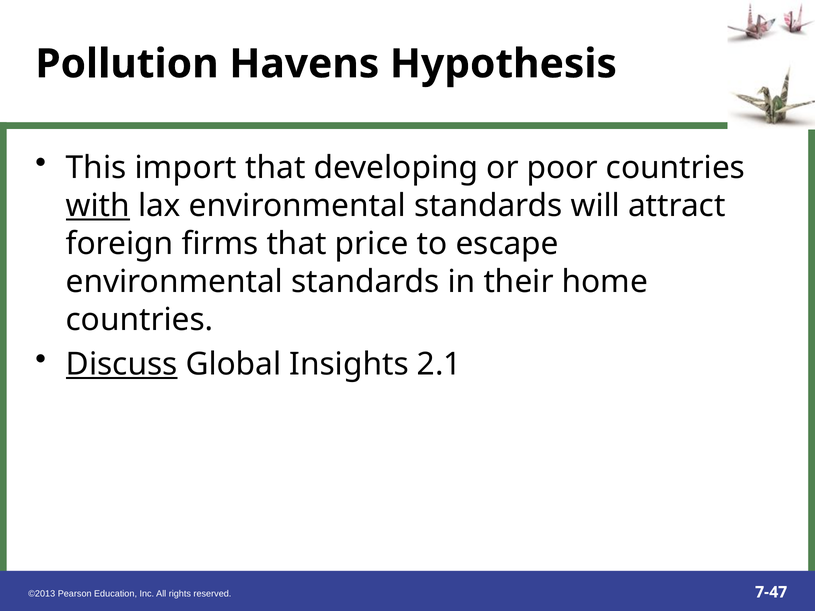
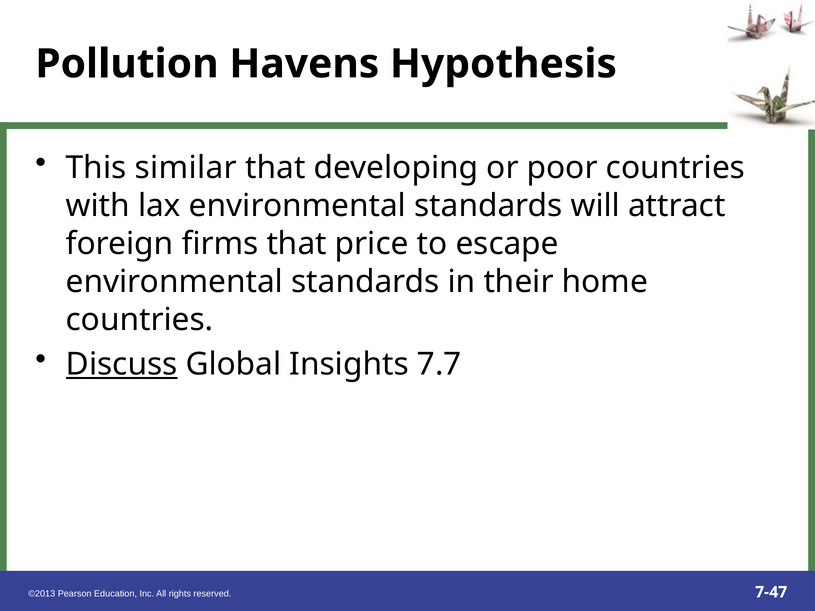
import: import -> similar
with underline: present -> none
2.1: 2.1 -> 7.7
